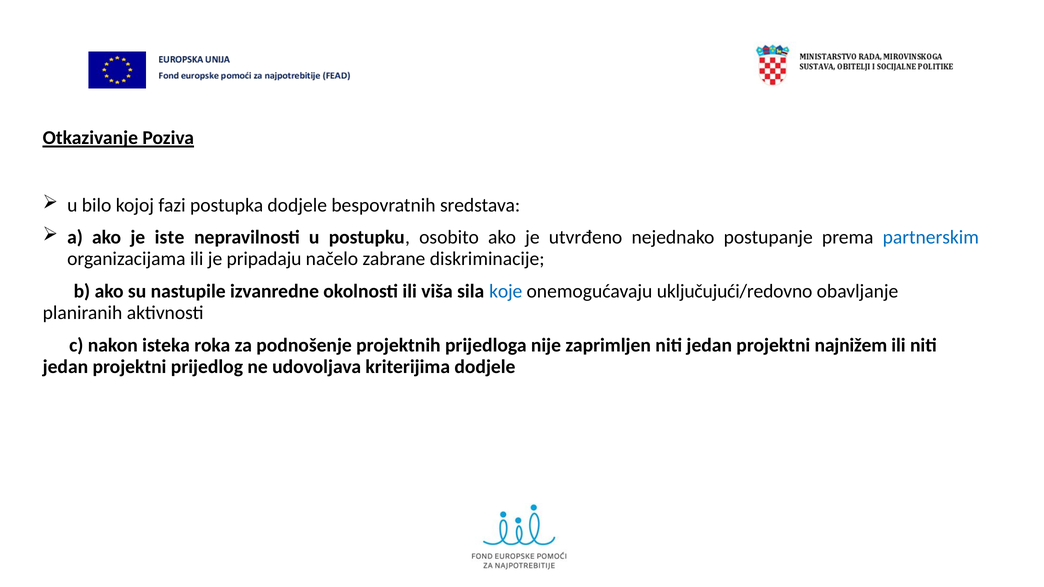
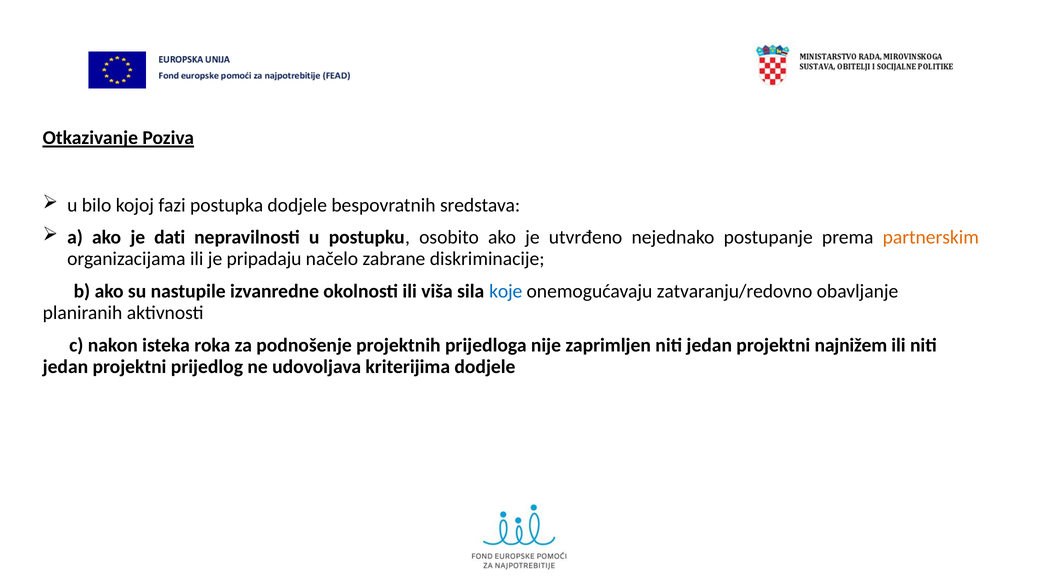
iste: iste -> dati
partnerskim colour: blue -> orange
uključujući/redovno: uključujući/redovno -> zatvaranju/redovno
